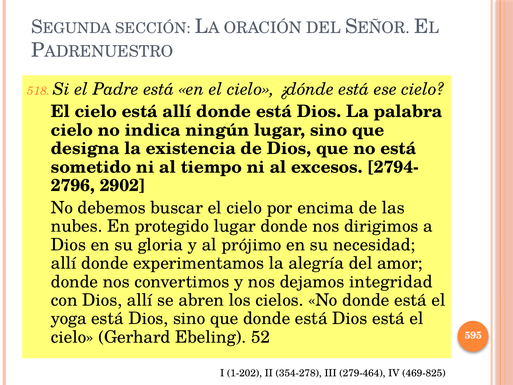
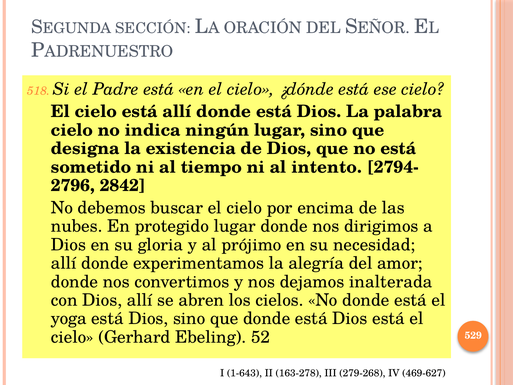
excesos: excesos -> intento
2902: 2902 -> 2842
integridad: integridad -> inalterada
595: 595 -> 529
1-202: 1-202 -> 1-643
354-278: 354-278 -> 163-278
279-464: 279-464 -> 279-268
469-825: 469-825 -> 469-627
